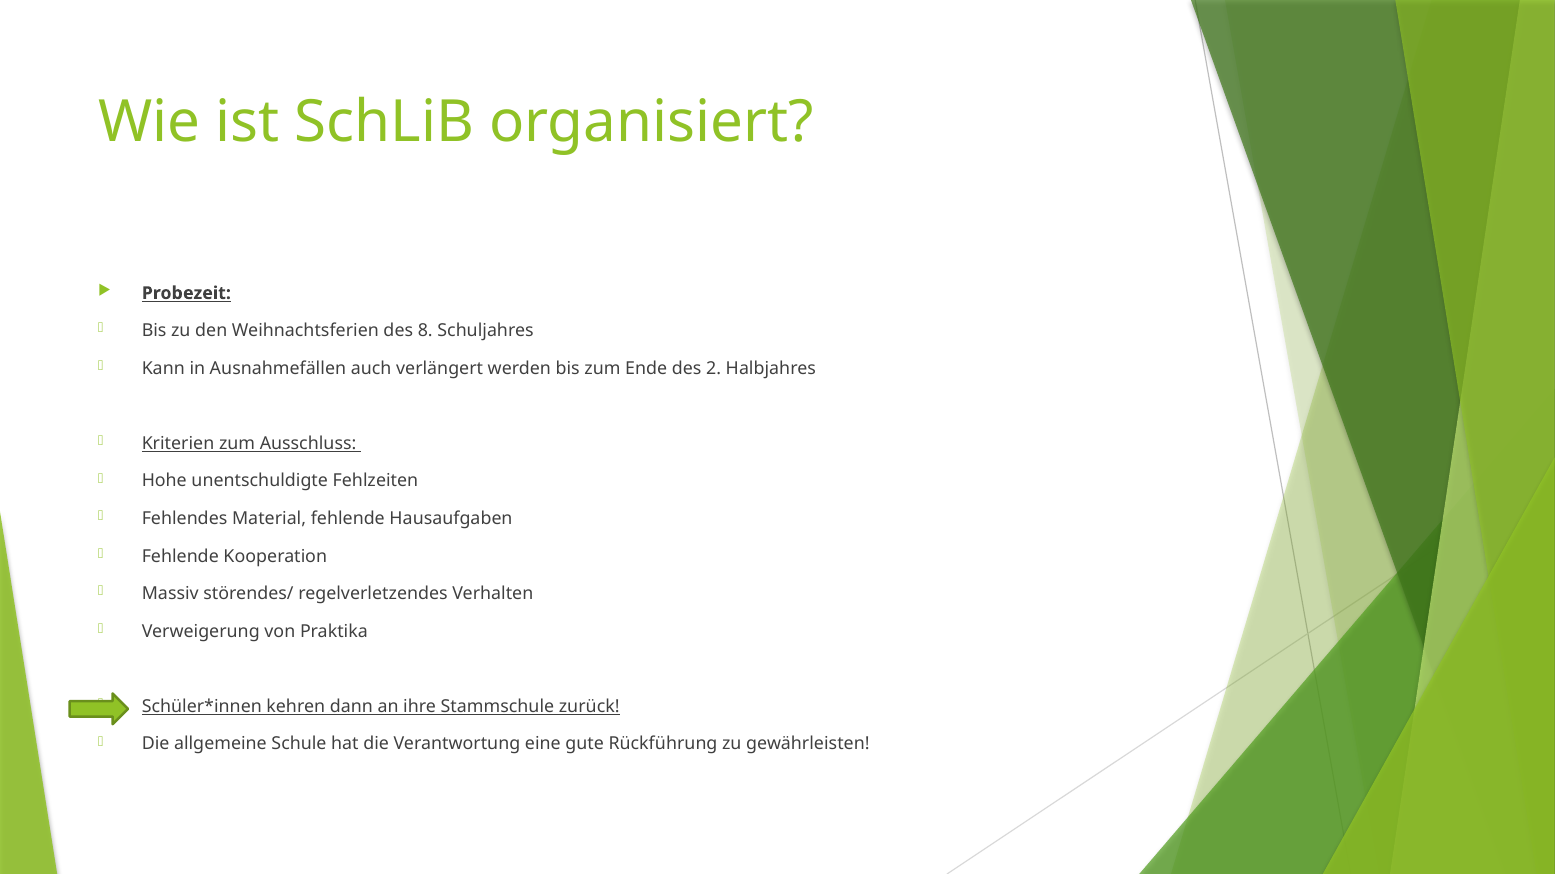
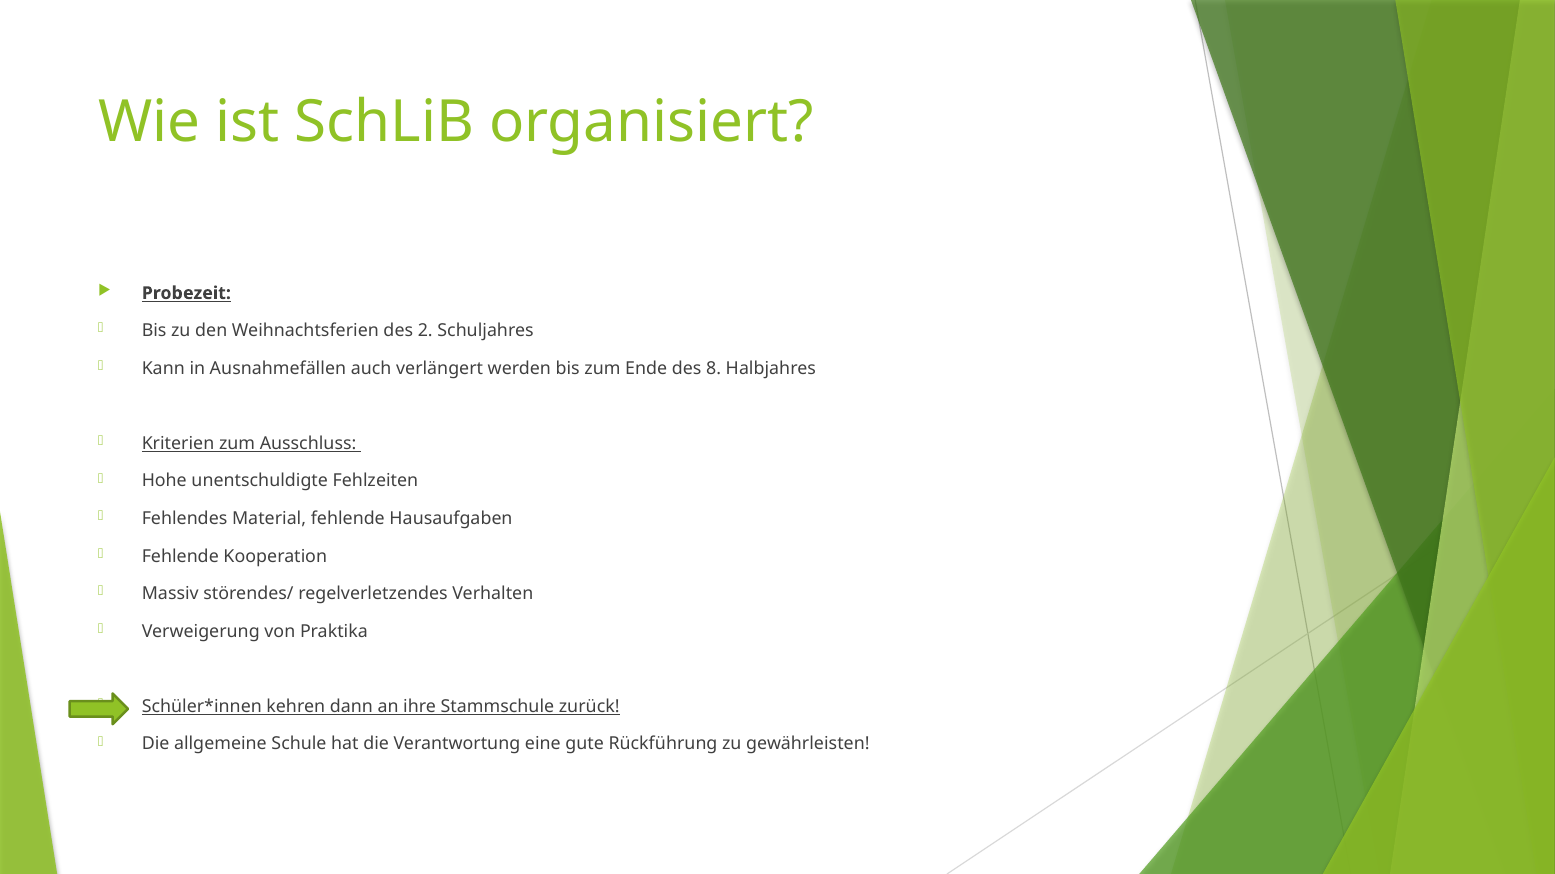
8: 8 -> 2
2: 2 -> 8
